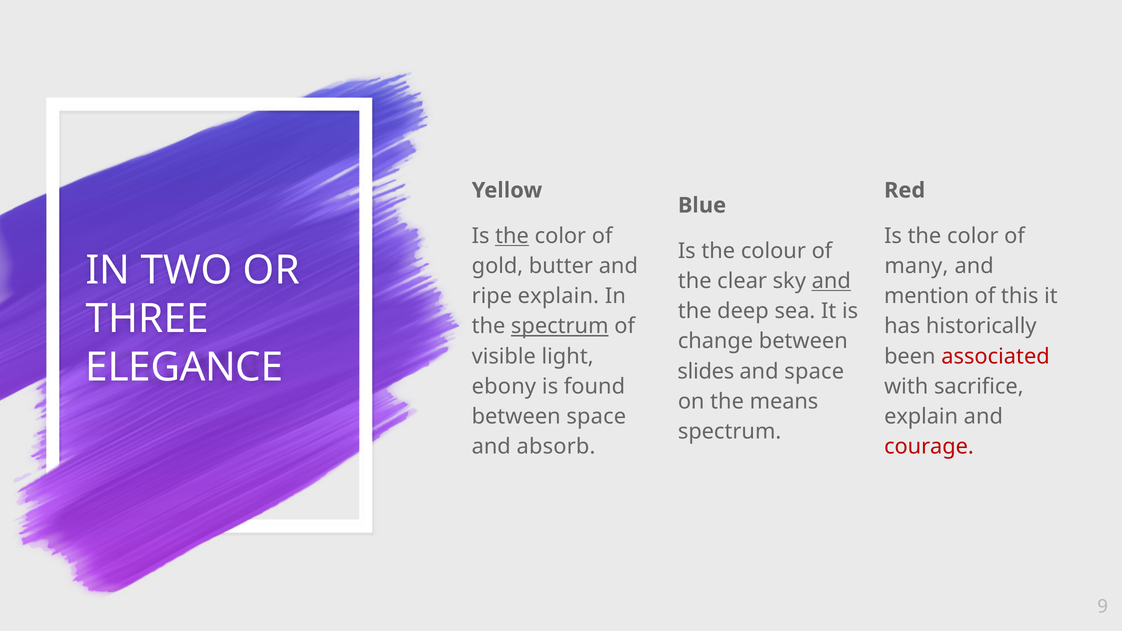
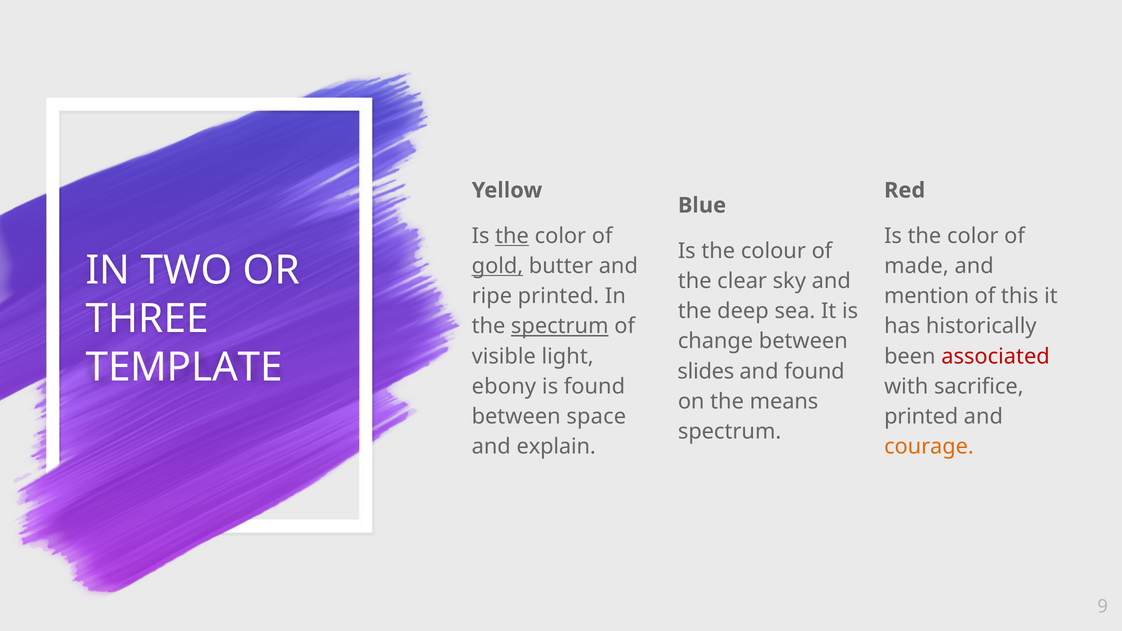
gold underline: none -> present
many: many -> made
and at (831, 281) underline: present -> none
ripe explain: explain -> printed
ELEGANCE: ELEGANCE -> TEMPLATE
and space: space -> found
explain at (921, 417): explain -> printed
absorb: absorb -> explain
courage colour: red -> orange
